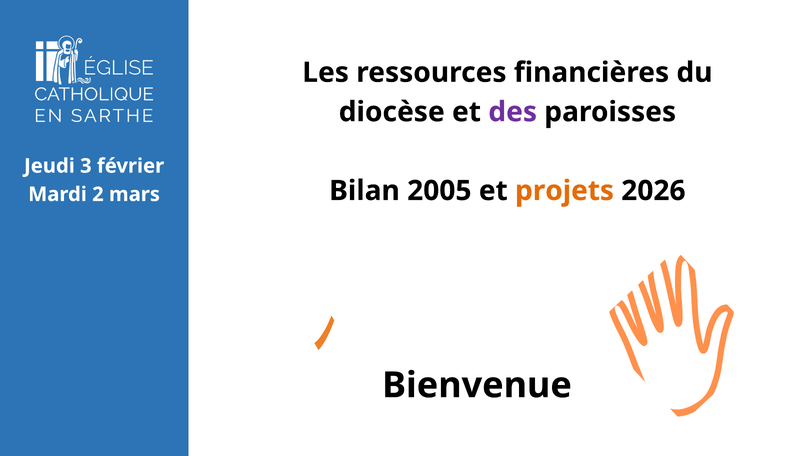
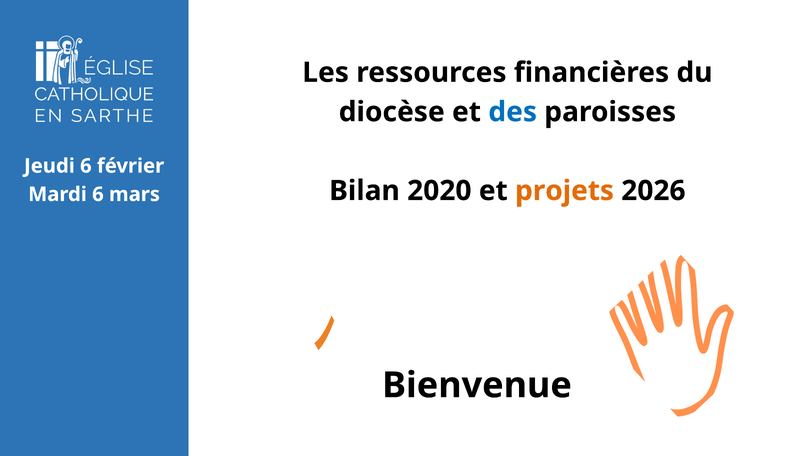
des colour: purple -> blue
Jeudi 3: 3 -> 6
2005: 2005 -> 2020
Mardi 2: 2 -> 6
